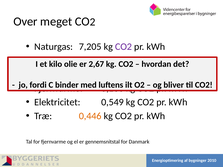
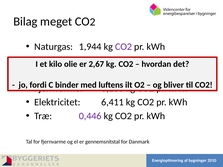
Over: Over -> Bilag
7,205: 7,205 -> 1,944
0,549: 0,549 -> 6,411
0,446 colour: orange -> purple
